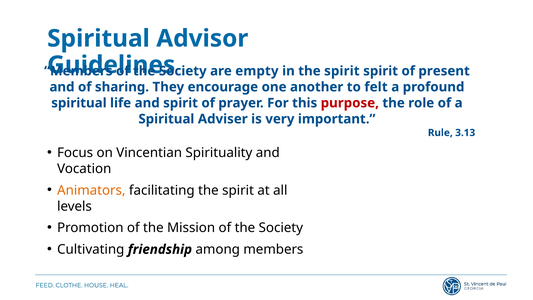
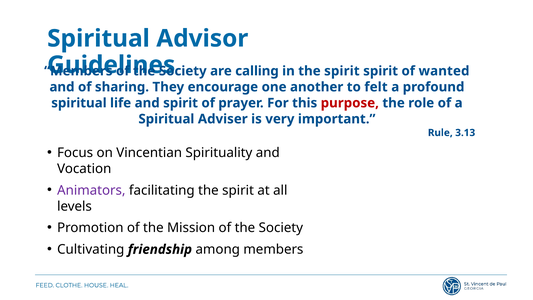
empty: empty -> calling
present: present -> wanted
Animators colour: orange -> purple
